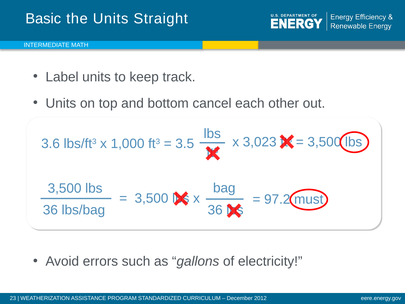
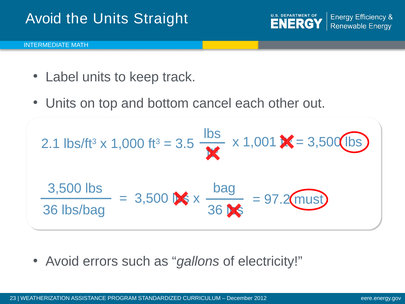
Basic at (43, 19): Basic -> Avoid
3,023: 3,023 -> 1,001
3.6: 3.6 -> 2.1
